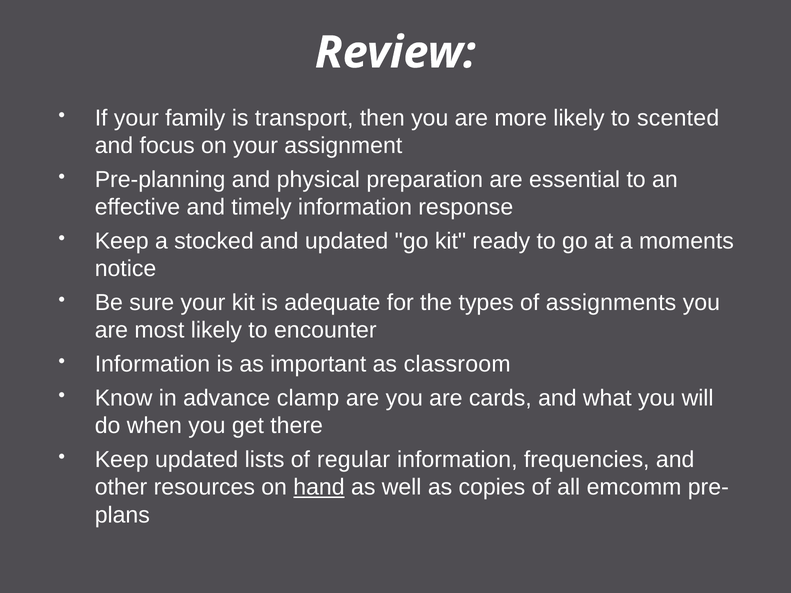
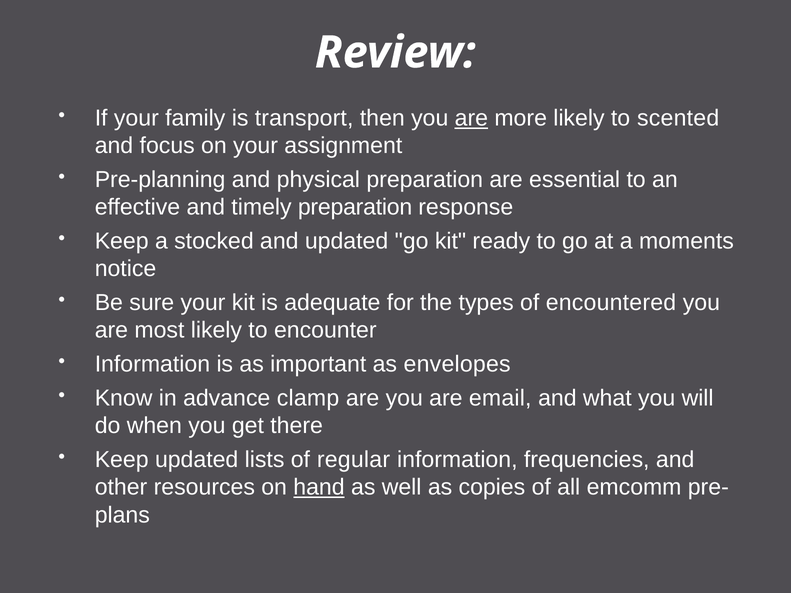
are at (471, 118) underline: none -> present
timely information: information -> preparation
assignments: assignments -> encountered
classroom: classroom -> envelopes
cards: cards -> email
